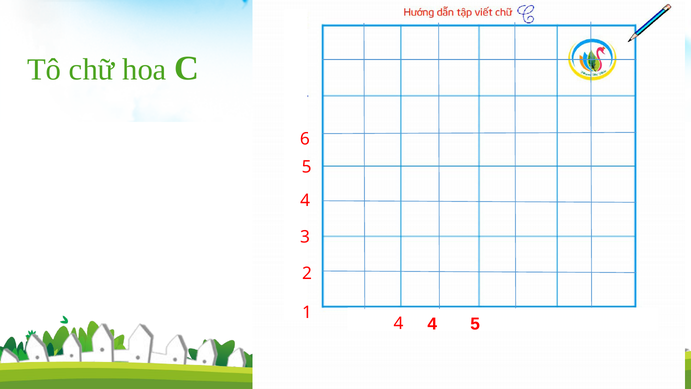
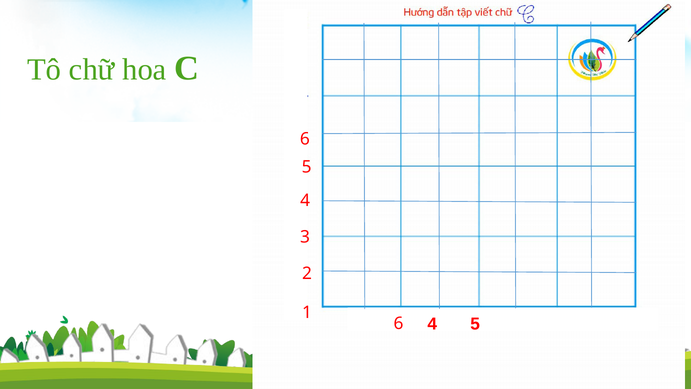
4 at (399, 323): 4 -> 6
